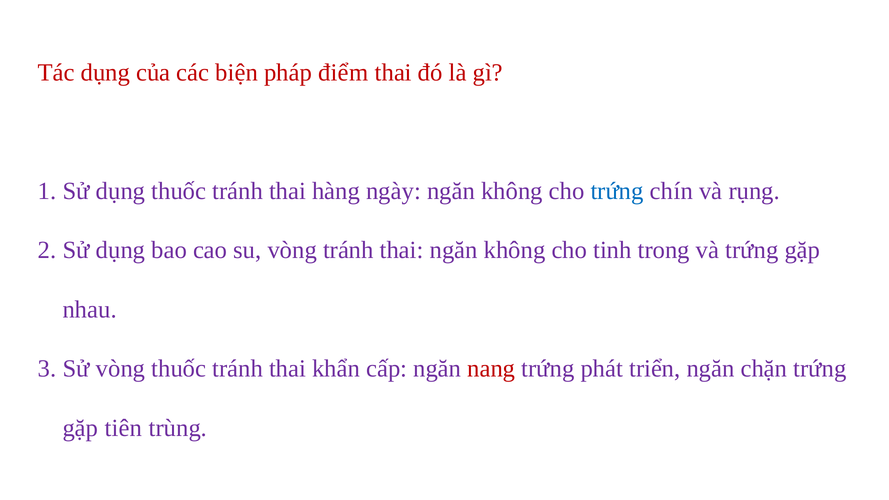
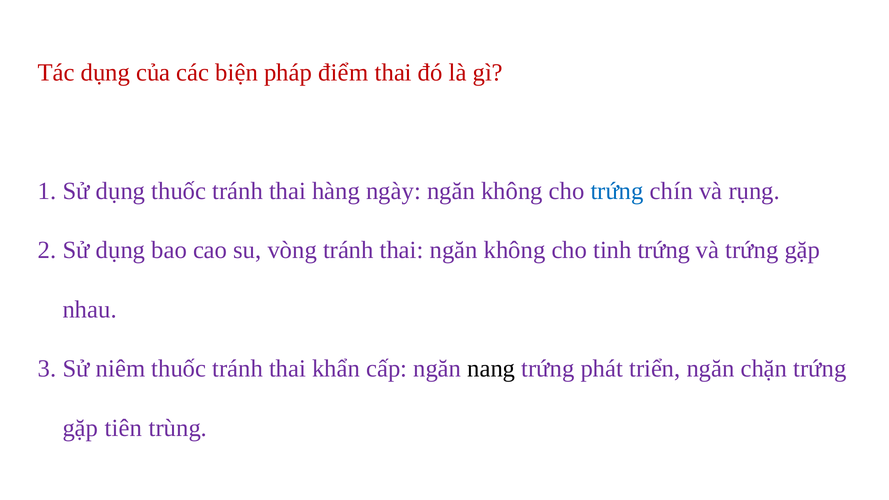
tinh trong: trong -> trứng
Sử vòng: vòng -> niêm
nang colour: red -> black
